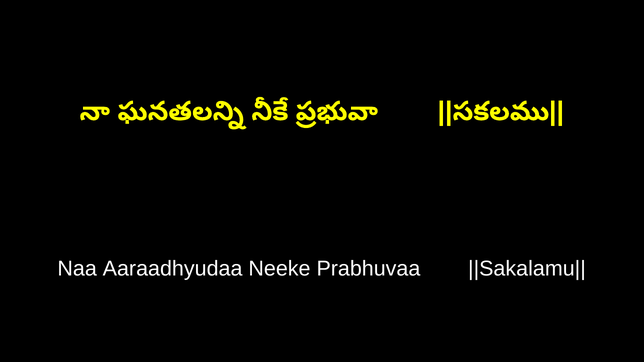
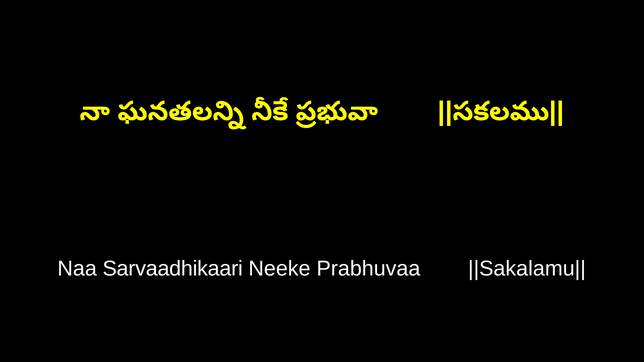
Aaraadhyudaa: Aaraadhyudaa -> Sarvaadhikaari
